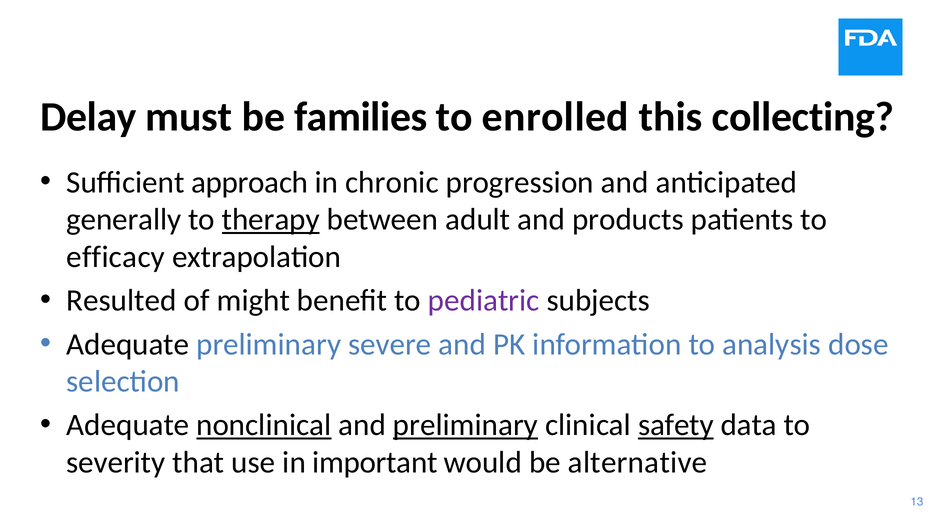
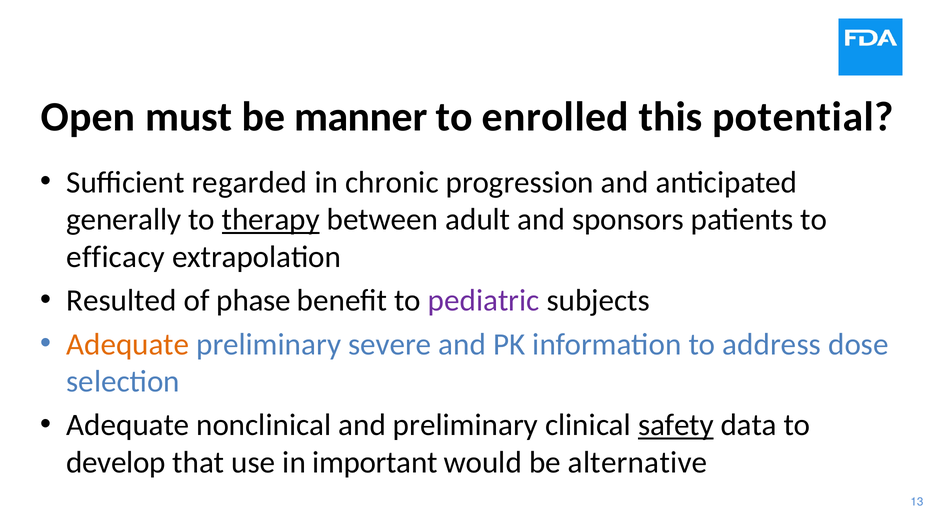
Delay: Delay -> Open
families: families -> manner
collecting: collecting -> potential
approach: approach -> regarded
products: products -> sponsors
might: might -> phase
Adequate at (128, 344) colour: black -> orange
analysis: analysis -> address
nonclinical underline: present -> none
preliminary at (465, 426) underline: present -> none
severity: severity -> develop
